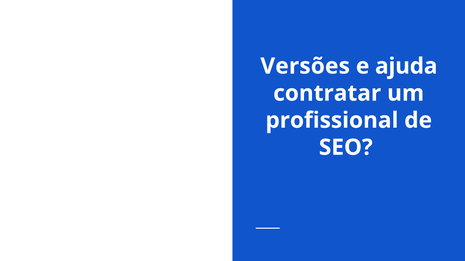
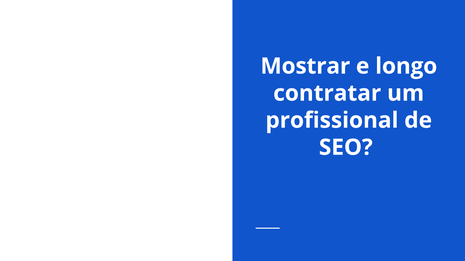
Versões: Versões -> Mostrar
ajuda: ajuda -> longo
